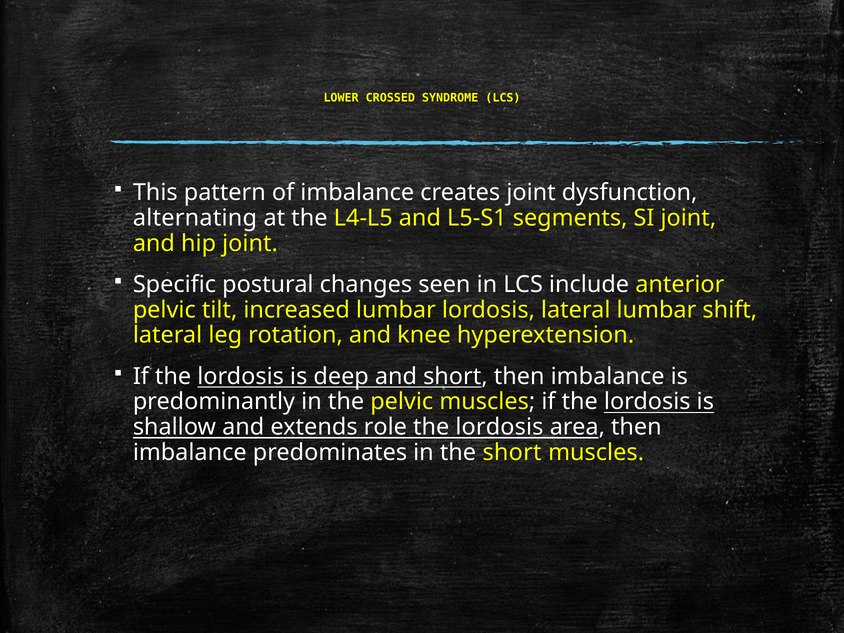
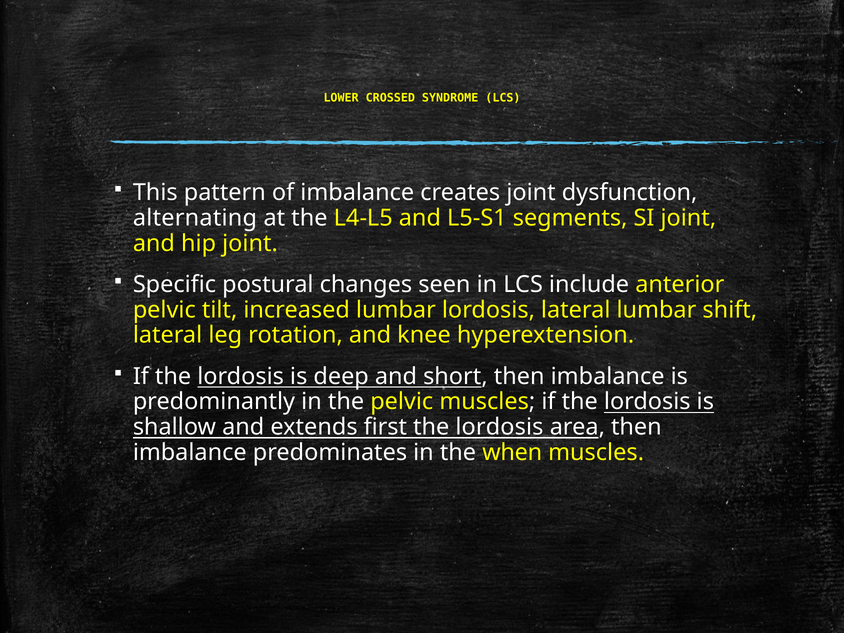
role: role -> first
the short: short -> when
